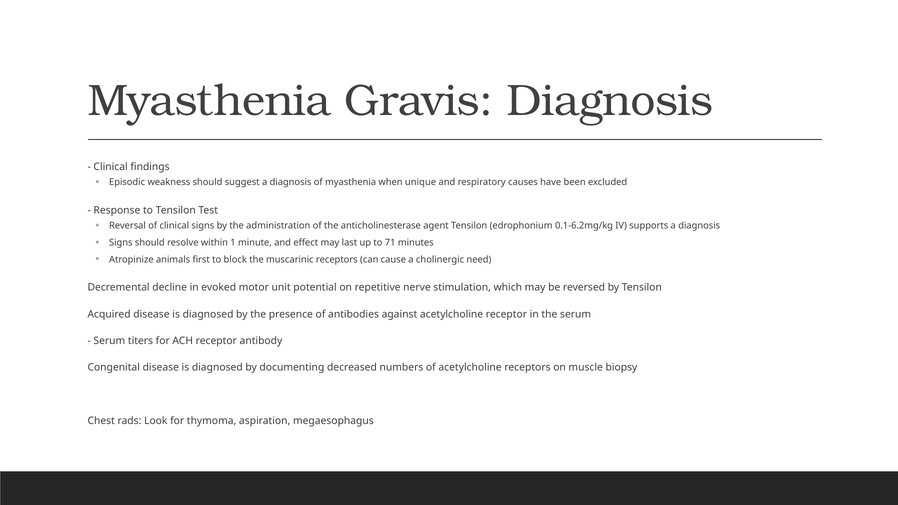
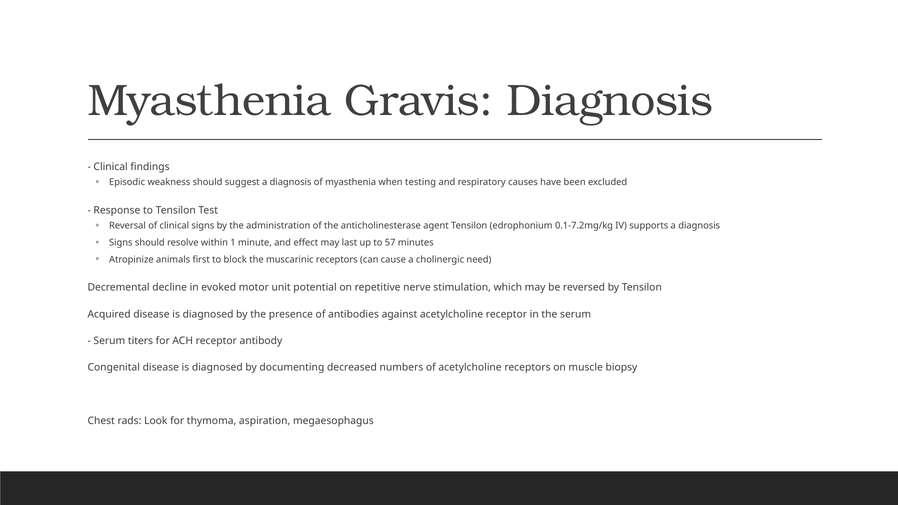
unique: unique -> testing
0.1-6.2mg/kg: 0.1-6.2mg/kg -> 0.1-7.2mg/kg
71: 71 -> 57
